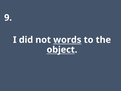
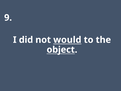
words: words -> would
